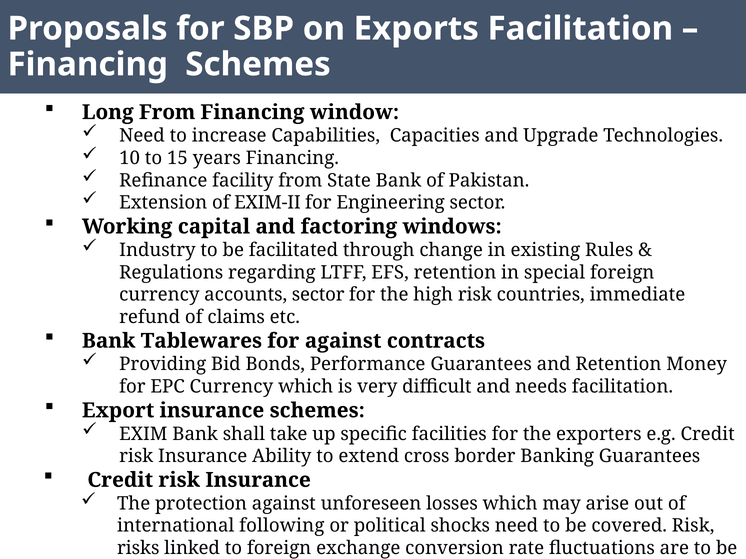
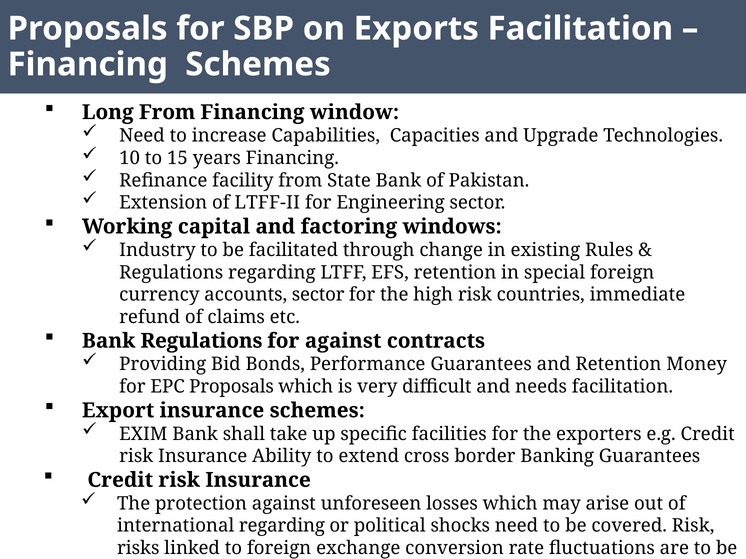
EXIM-II: EXIM-II -> LTFF-II
Bank Tablewares: Tablewares -> Regulations
EPC Currency: Currency -> Proposals
international following: following -> regarding
